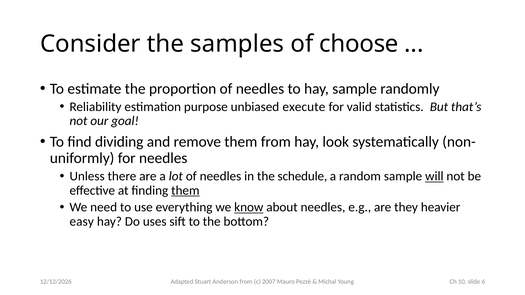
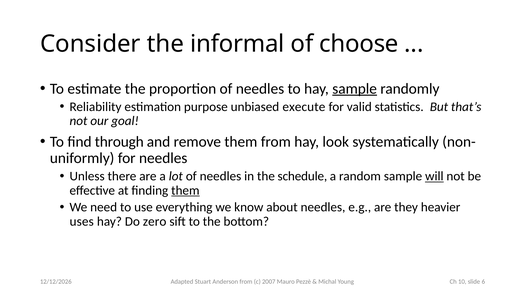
samples: samples -> informal
sample at (355, 89) underline: none -> present
dividing: dividing -> through
know underline: present -> none
easy: easy -> uses
uses: uses -> zero
